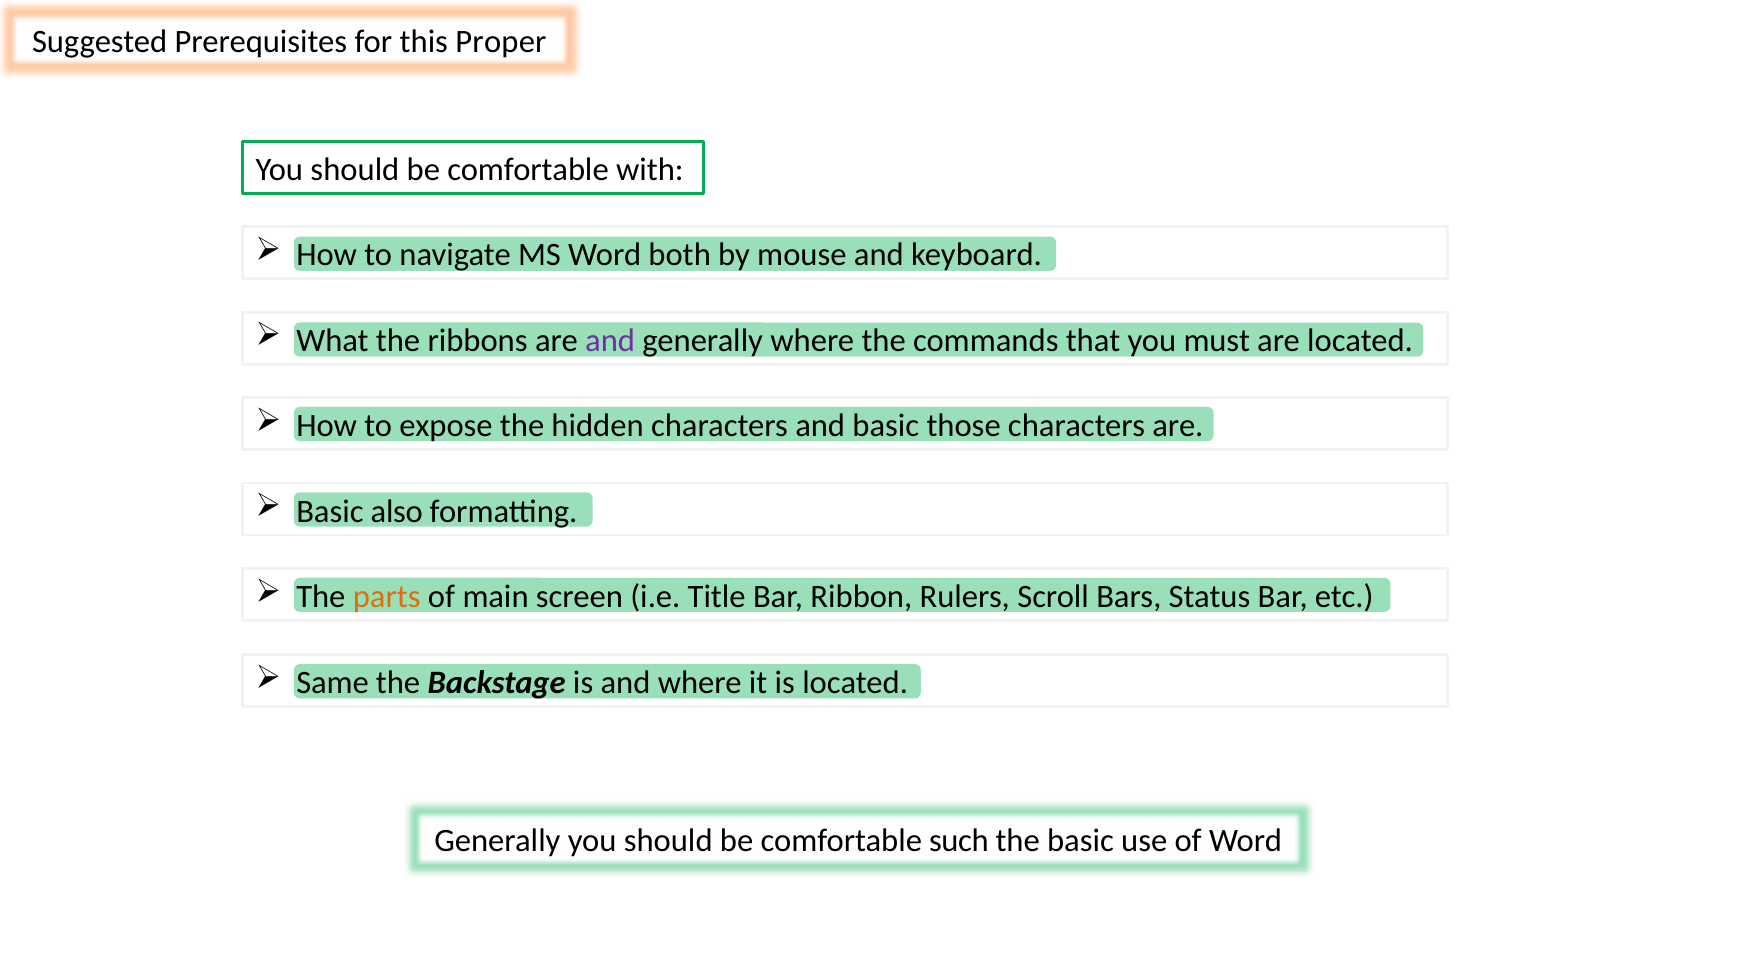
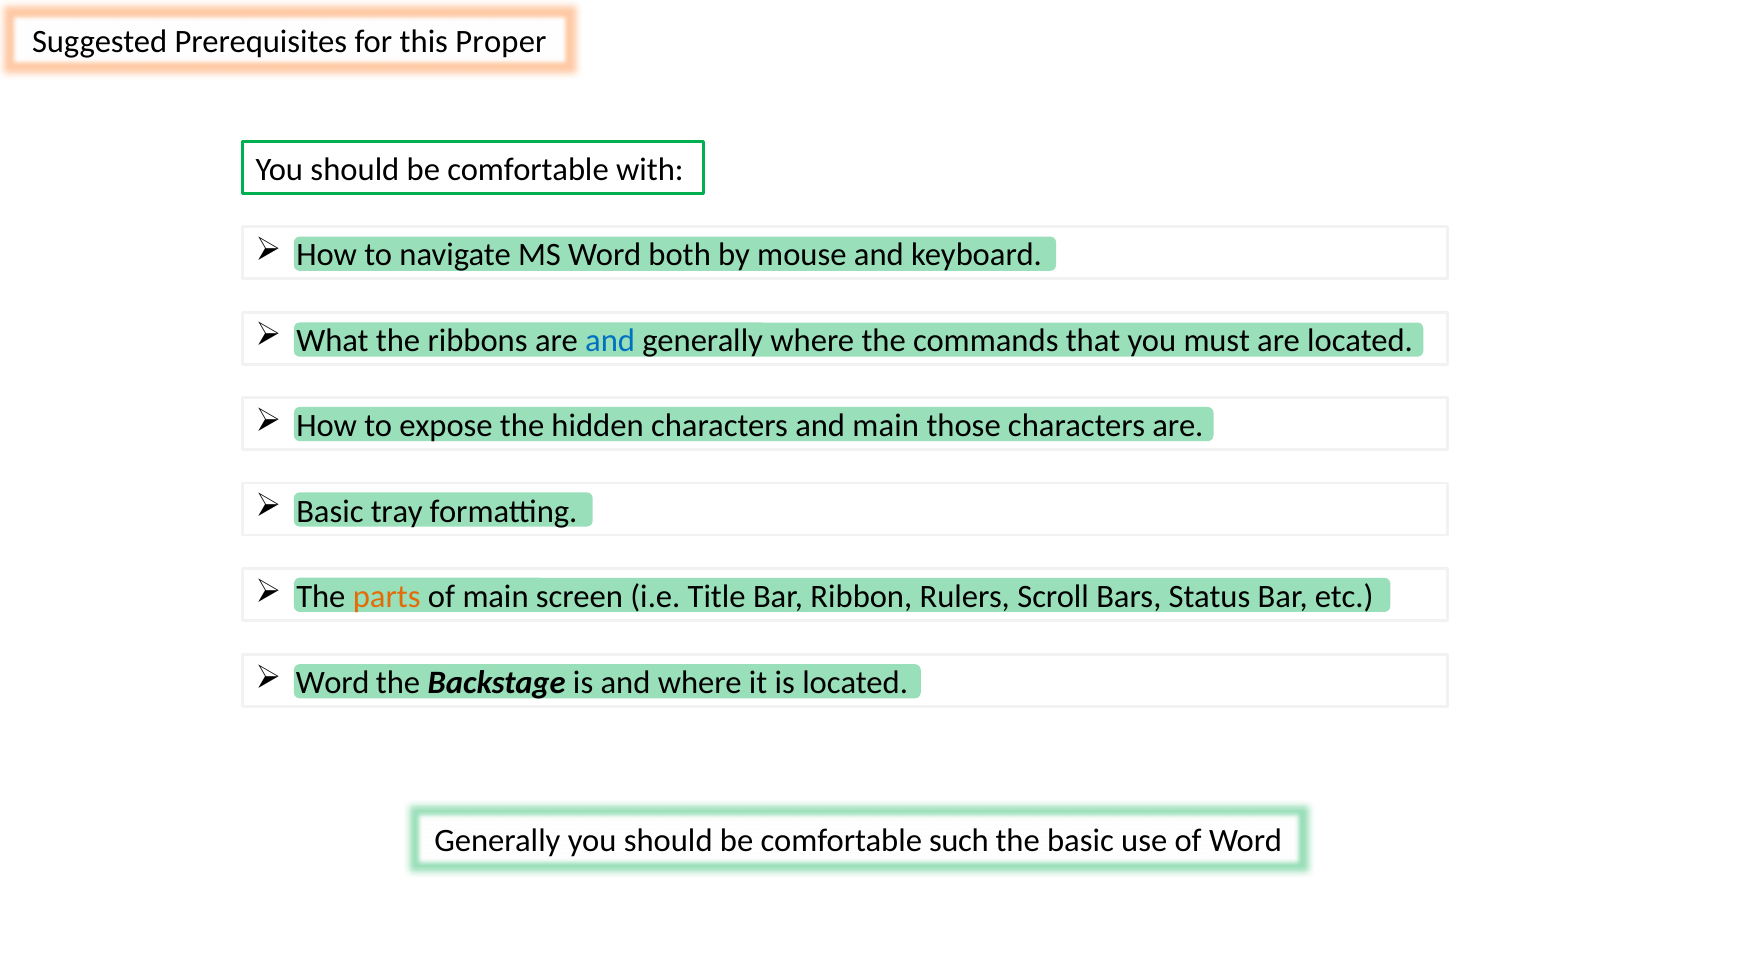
and at (610, 340) colour: purple -> blue
and basic: basic -> main
also: also -> tray
Same at (333, 683): Same -> Word
